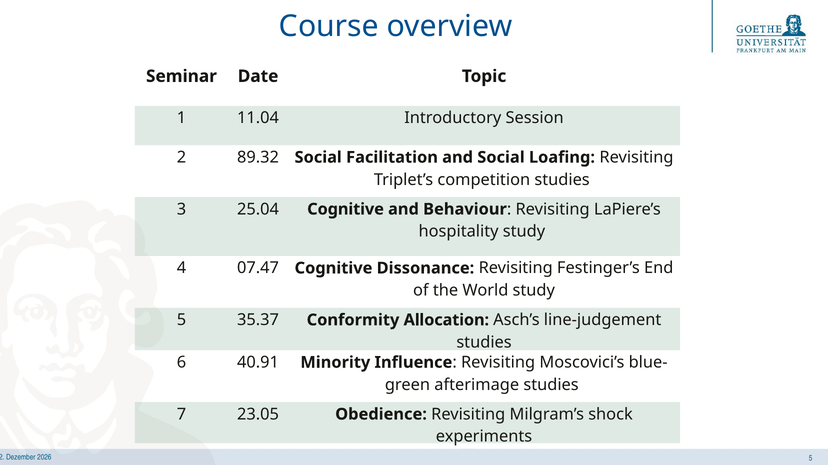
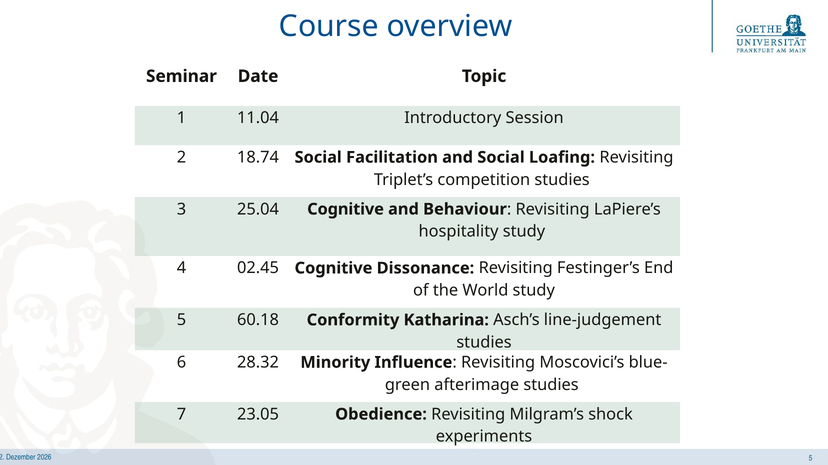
89.32: 89.32 -> 18.74
07.47: 07.47 -> 02.45
35.37: 35.37 -> 60.18
Allocation: Allocation -> Katharina
40.91: 40.91 -> 28.32
